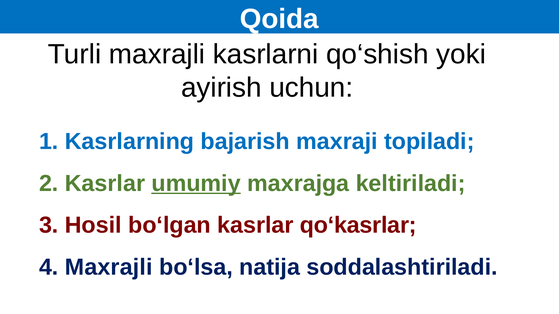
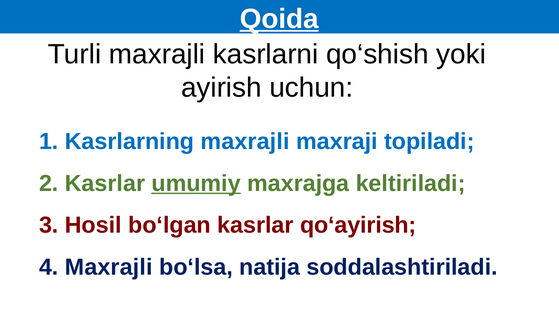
Qoida underline: none -> present
Kasrlarning bajarish: bajarish -> maxrajli
qo‘kasrlar: qo‘kasrlar -> qo‘ayirish
